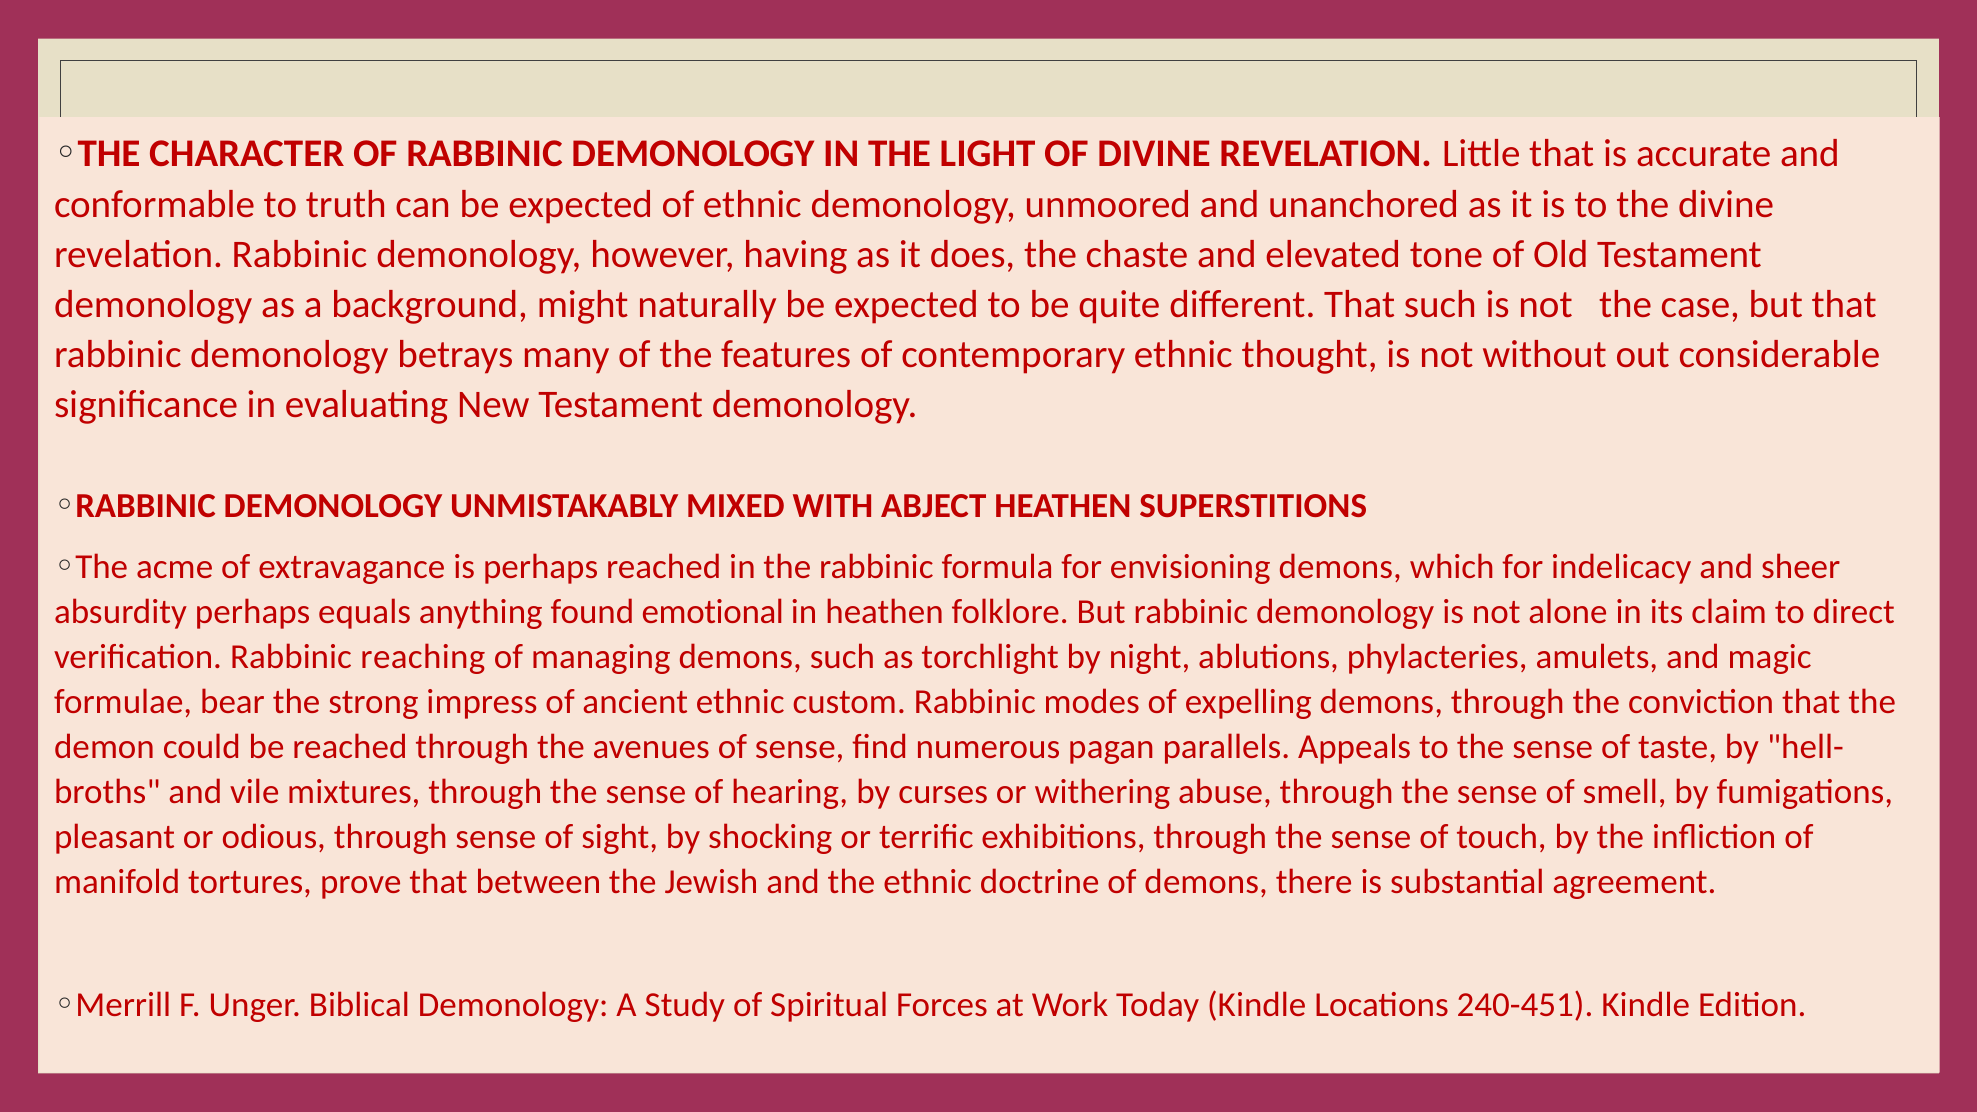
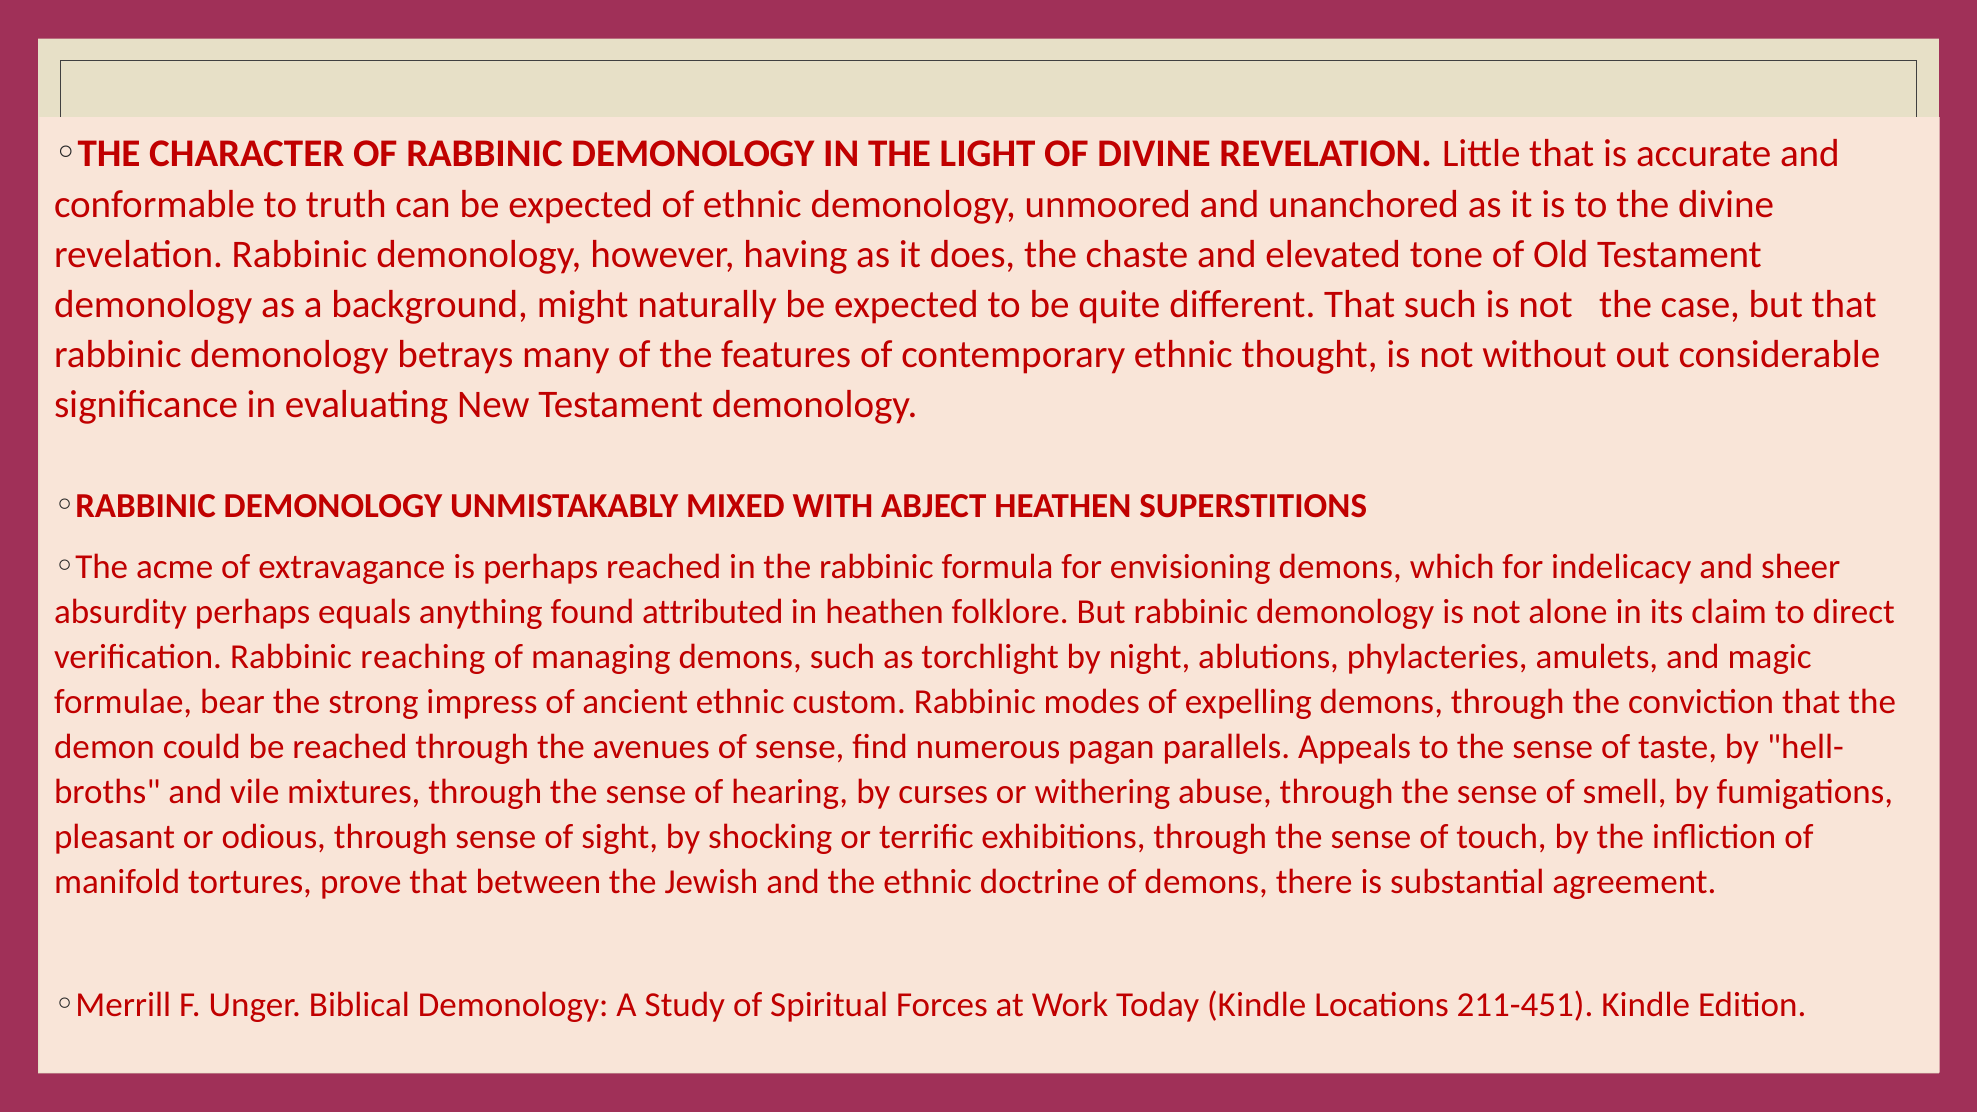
emotional: emotional -> attributed
240-451: 240-451 -> 211-451
